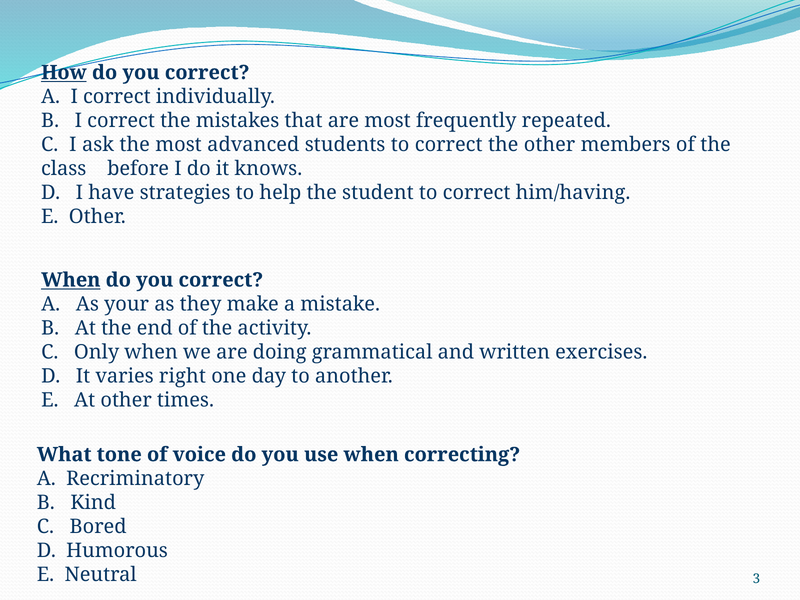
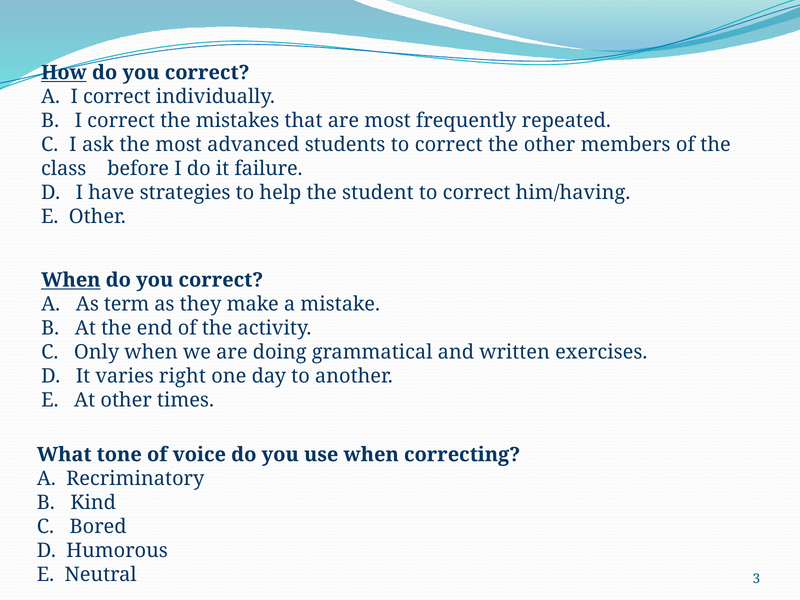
knows: knows -> failure
your: your -> term
